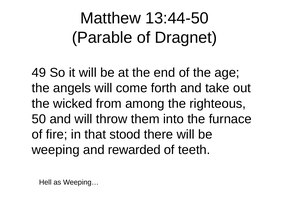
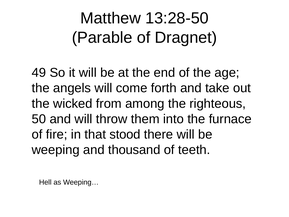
13:44-50: 13:44-50 -> 13:28-50
rewarded: rewarded -> thousand
